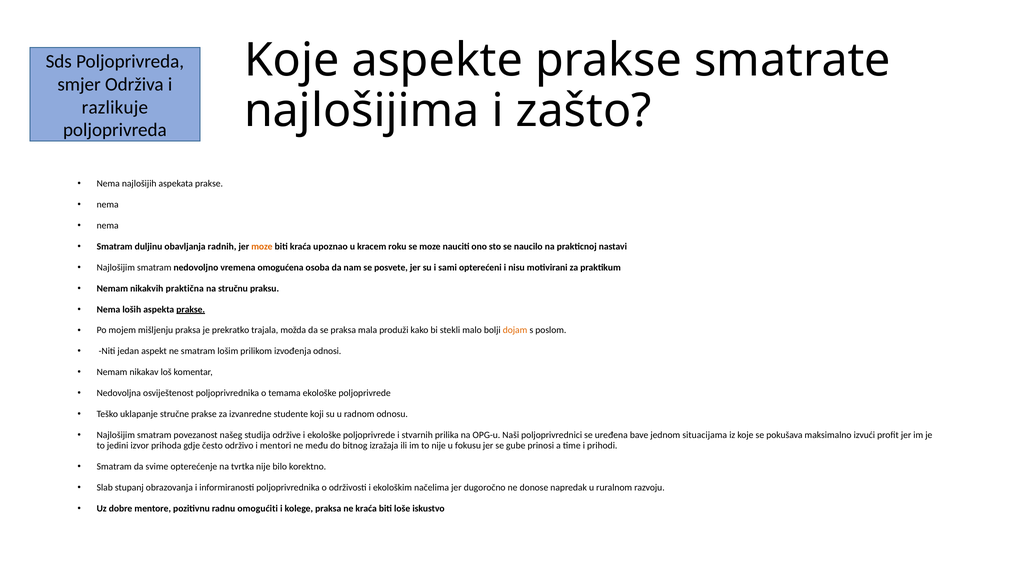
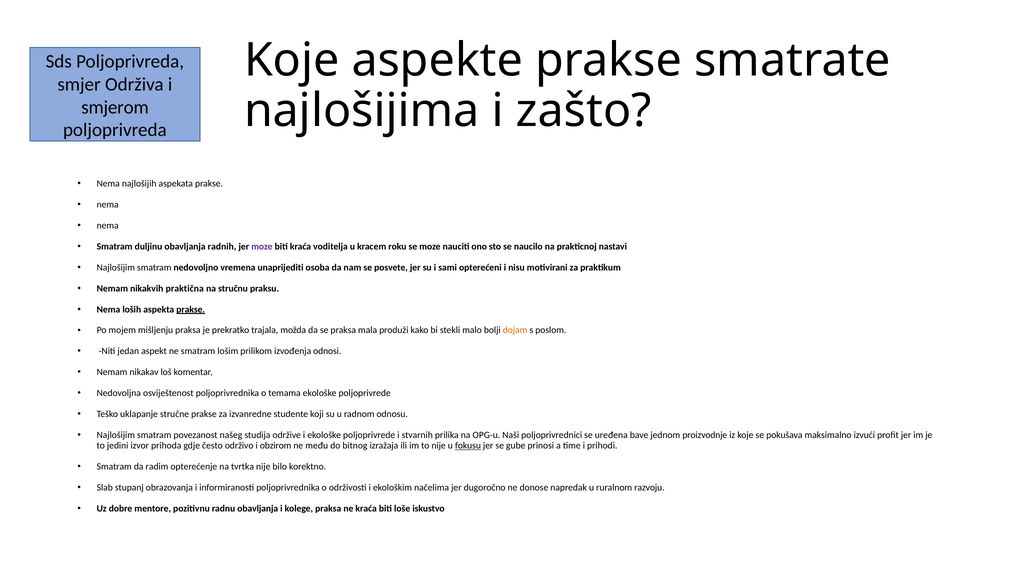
razlikuje: razlikuje -> smjerom
moze at (262, 246) colour: orange -> purple
upoznao: upoznao -> voditelja
omogućena: omogućena -> unaprijediti
situacijama: situacijama -> proizvodnje
mentori: mentori -> obzirom
fokusu underline: none -> present
svime: svime -> radim
radnu omogućiti: omogućiti -> obavljanja
